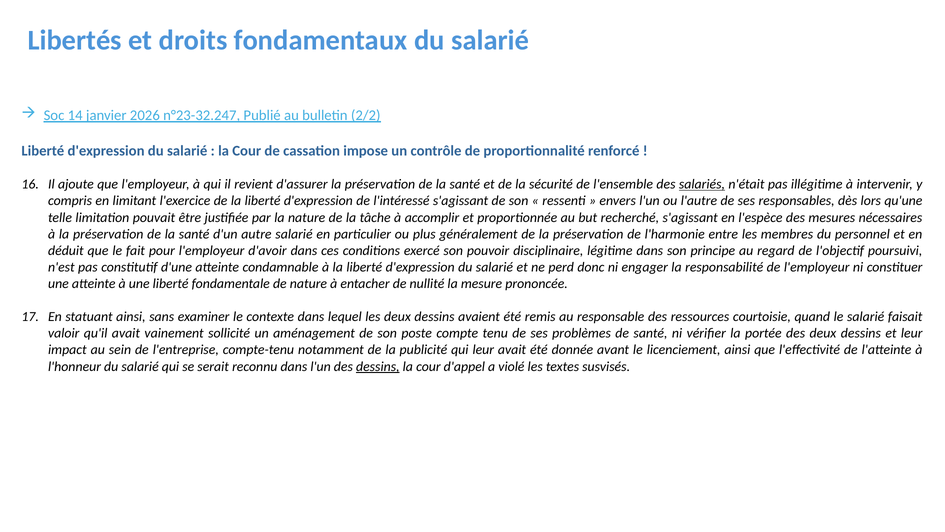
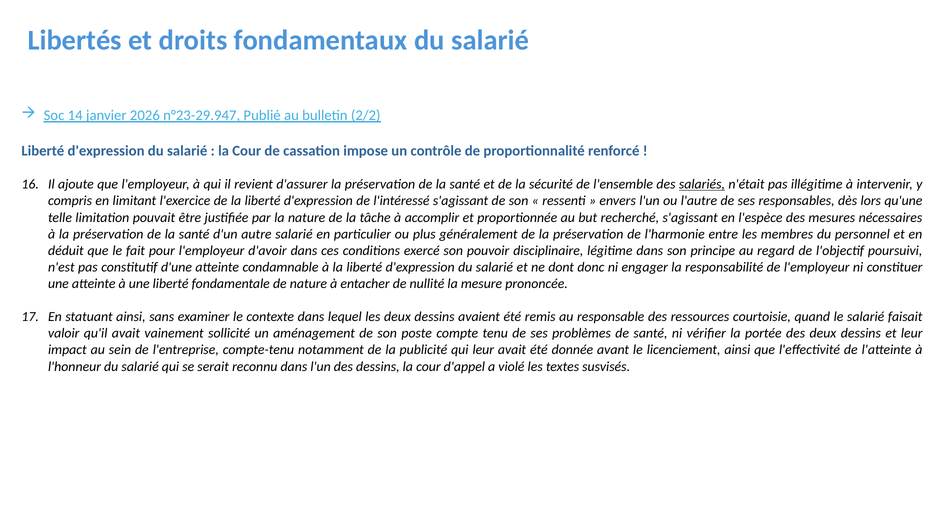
n°23-32.247: n°23-32.247 -> n°23-29.947
perd: perd -> dont
dessins at (378, 366) underline: present -> none
